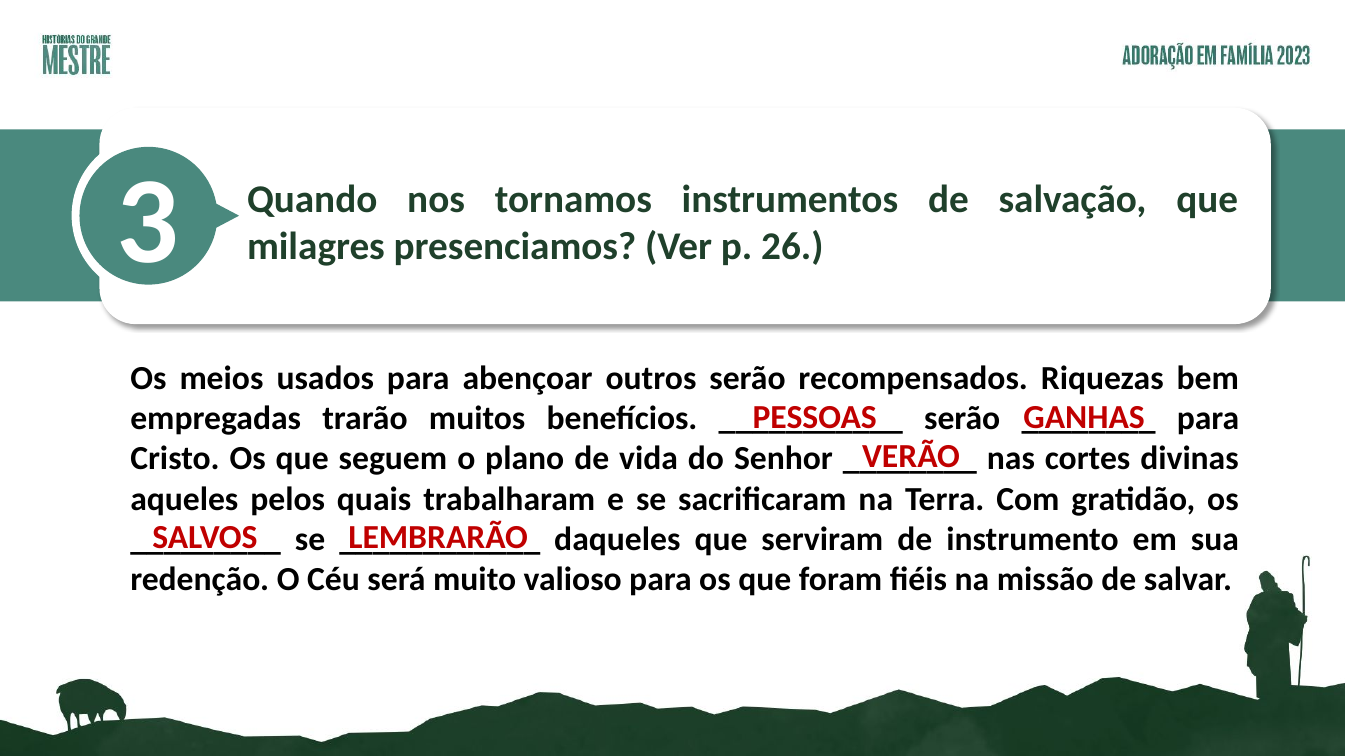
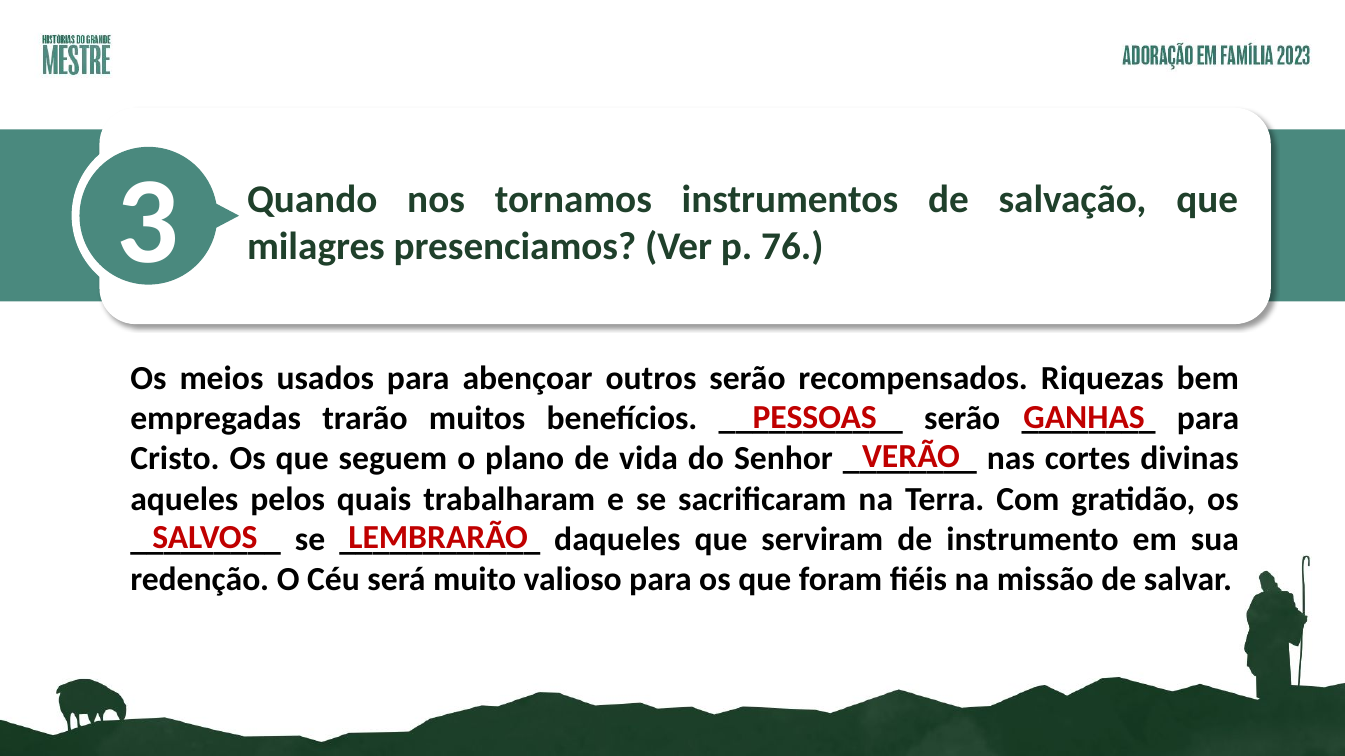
26: 26 -> 76
